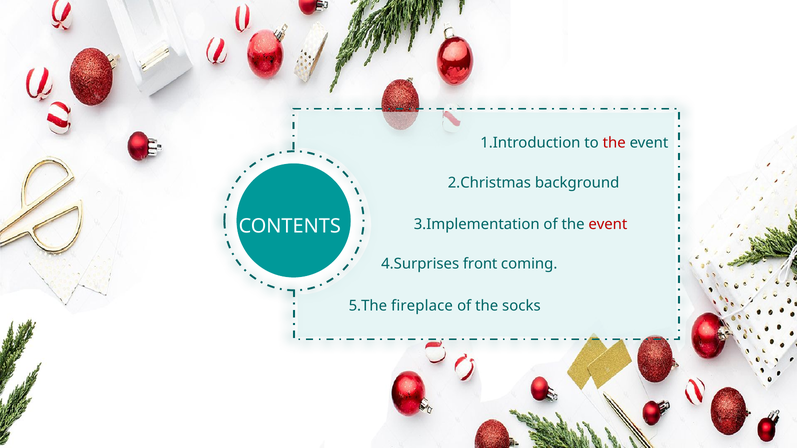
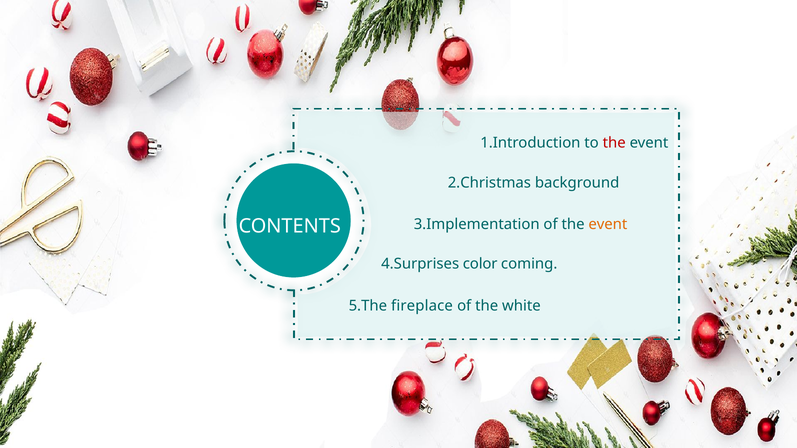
event at (608, 224) colour: red -> orange
front: front -> color
socks: socks -> white
